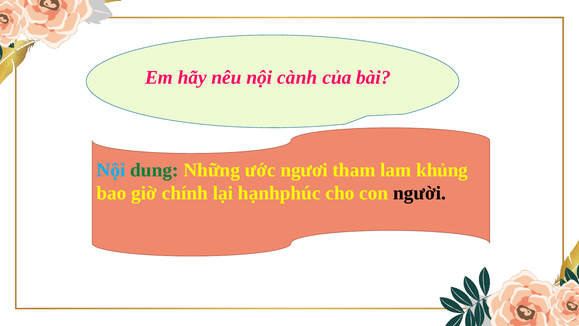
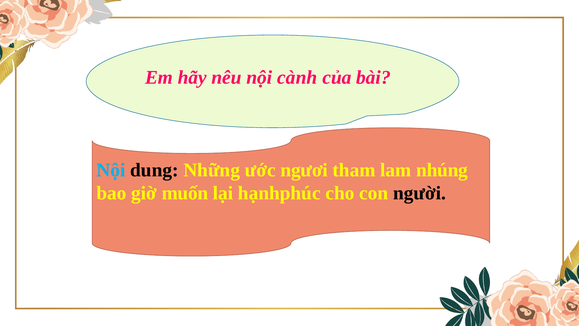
dung colour: green -> black
khủng: khủng -> nhúng
chính: chính -> muốn
